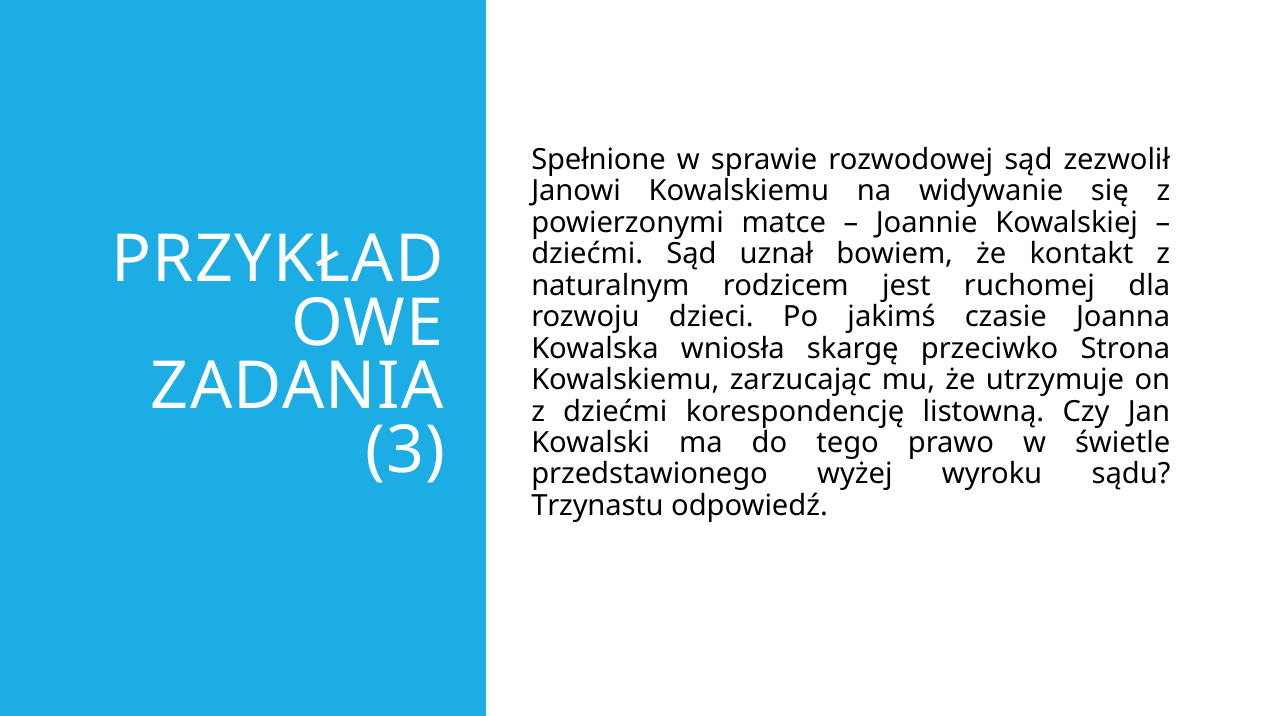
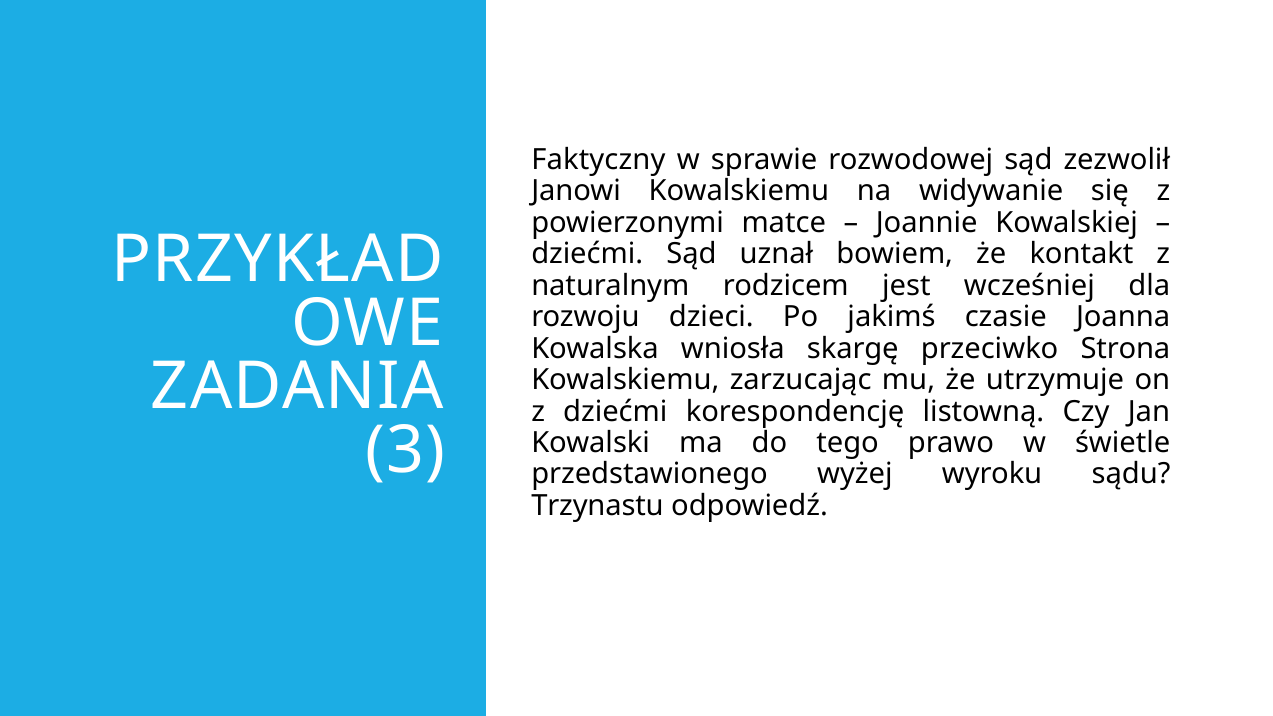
Spełnione: Spełnione -> Faktyczny
ruchomej: ruchomej -> wcześniej
